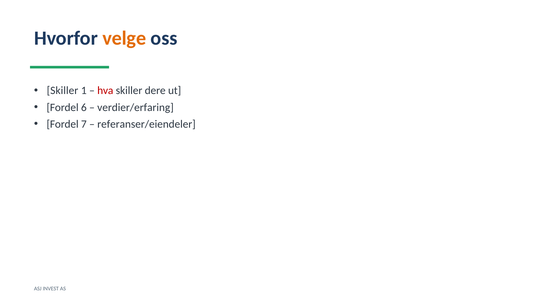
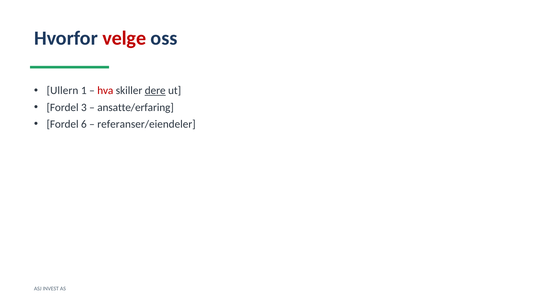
velge colour: orange -> red
Skiller at (63, 91): Skiller -> Ullern
dere underline: none -> present
6: 6 -> 3
verdier/erfaring: verdier/erfaring -> ansatte/erfaring
7: 7 -> 6
